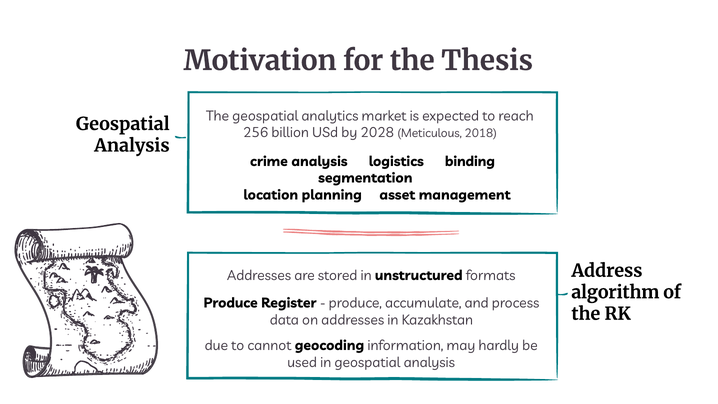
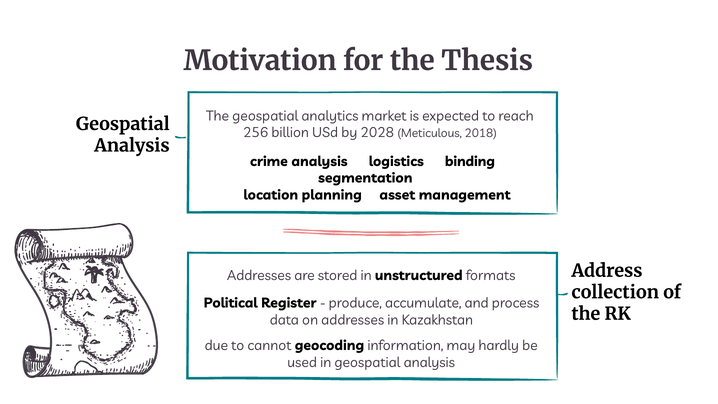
algorithm: algorithm -> collection
Produce at (231, 303): Produce -> Political
